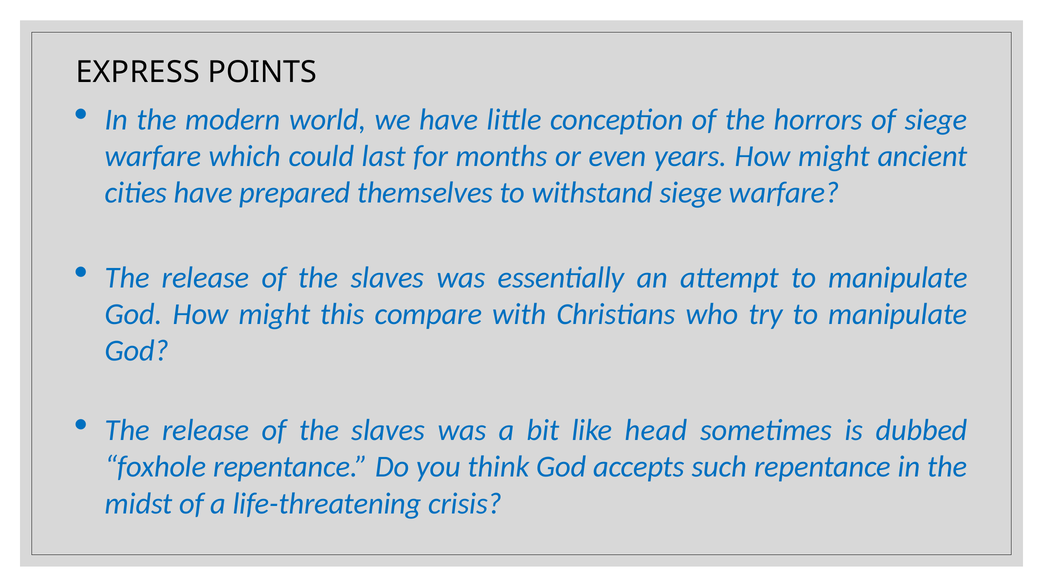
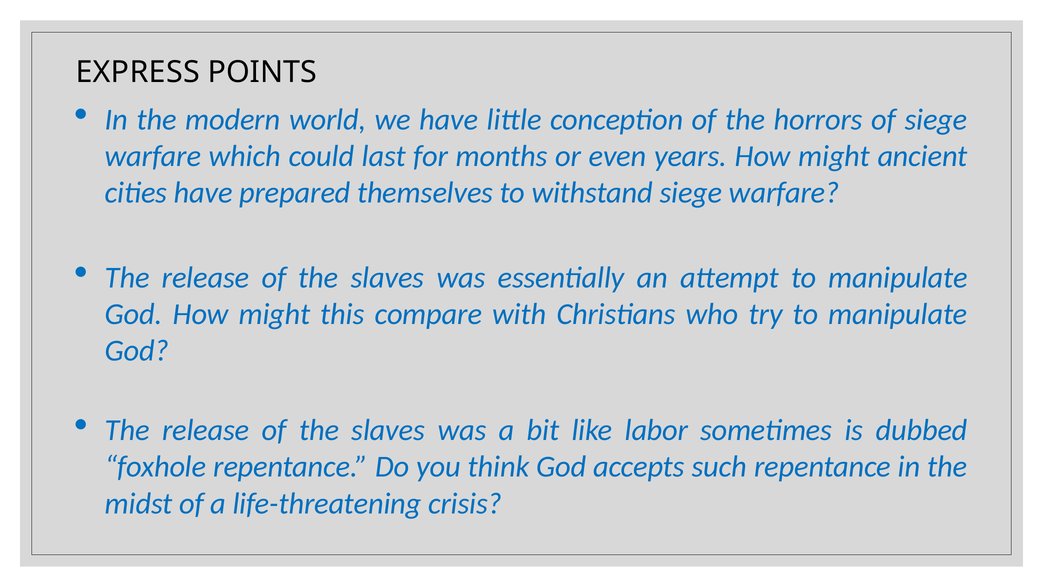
head: head -> labor
